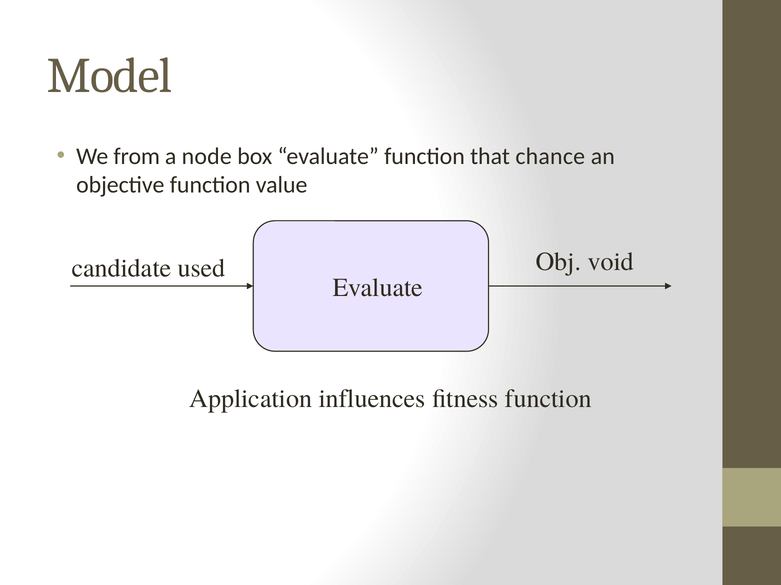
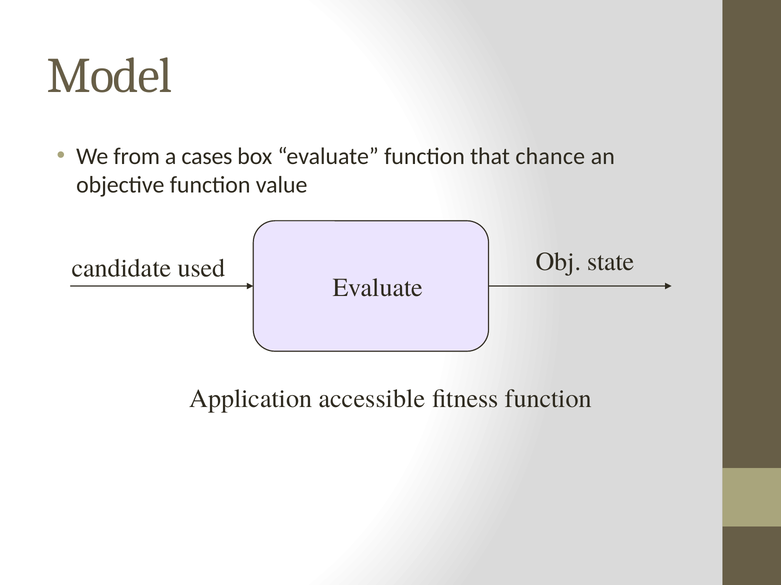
node: node -> cases
void: void -> state
influences: influences -> accessible
